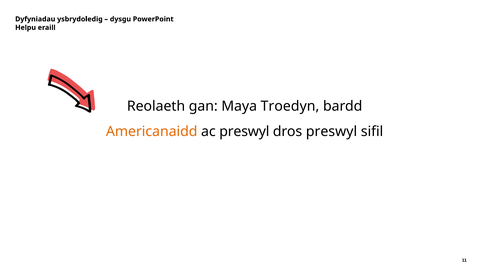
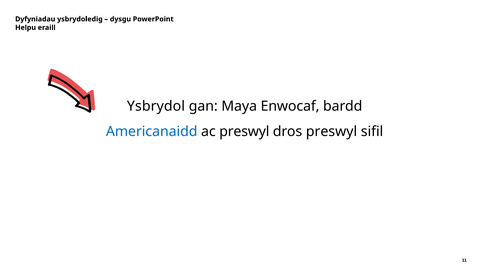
Reolaeth: Reolaeth -> Ysbrydol
Troedyn: Troedyn -> Enwocaf
Americanaidd colour: orange -> blue
